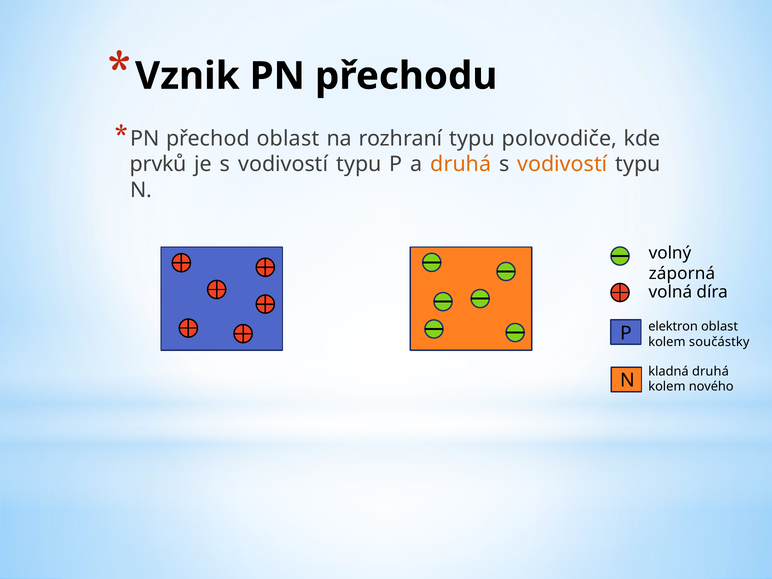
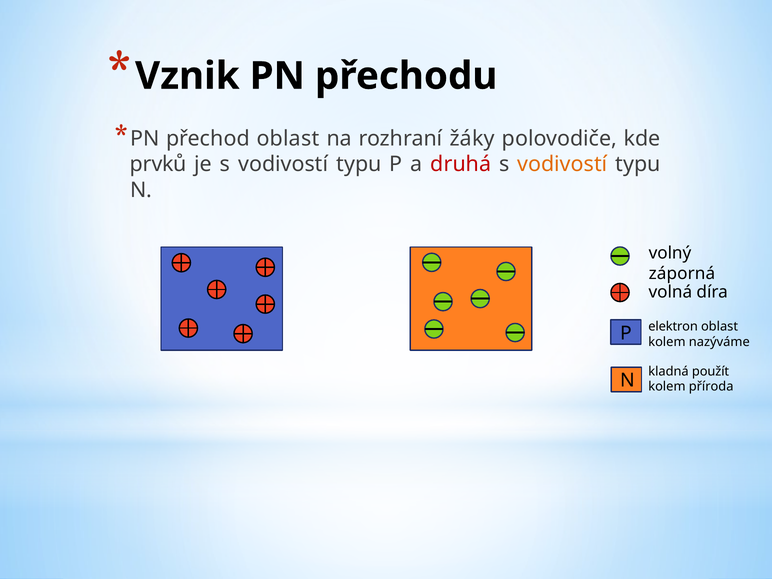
rozhraní typu: typu -> žáky
druhá at (461, 164) colour: orange -> red
součástky: součástky -> nazýváme
kladná druhá: druhá -> použít
nového: nového -> příroda
